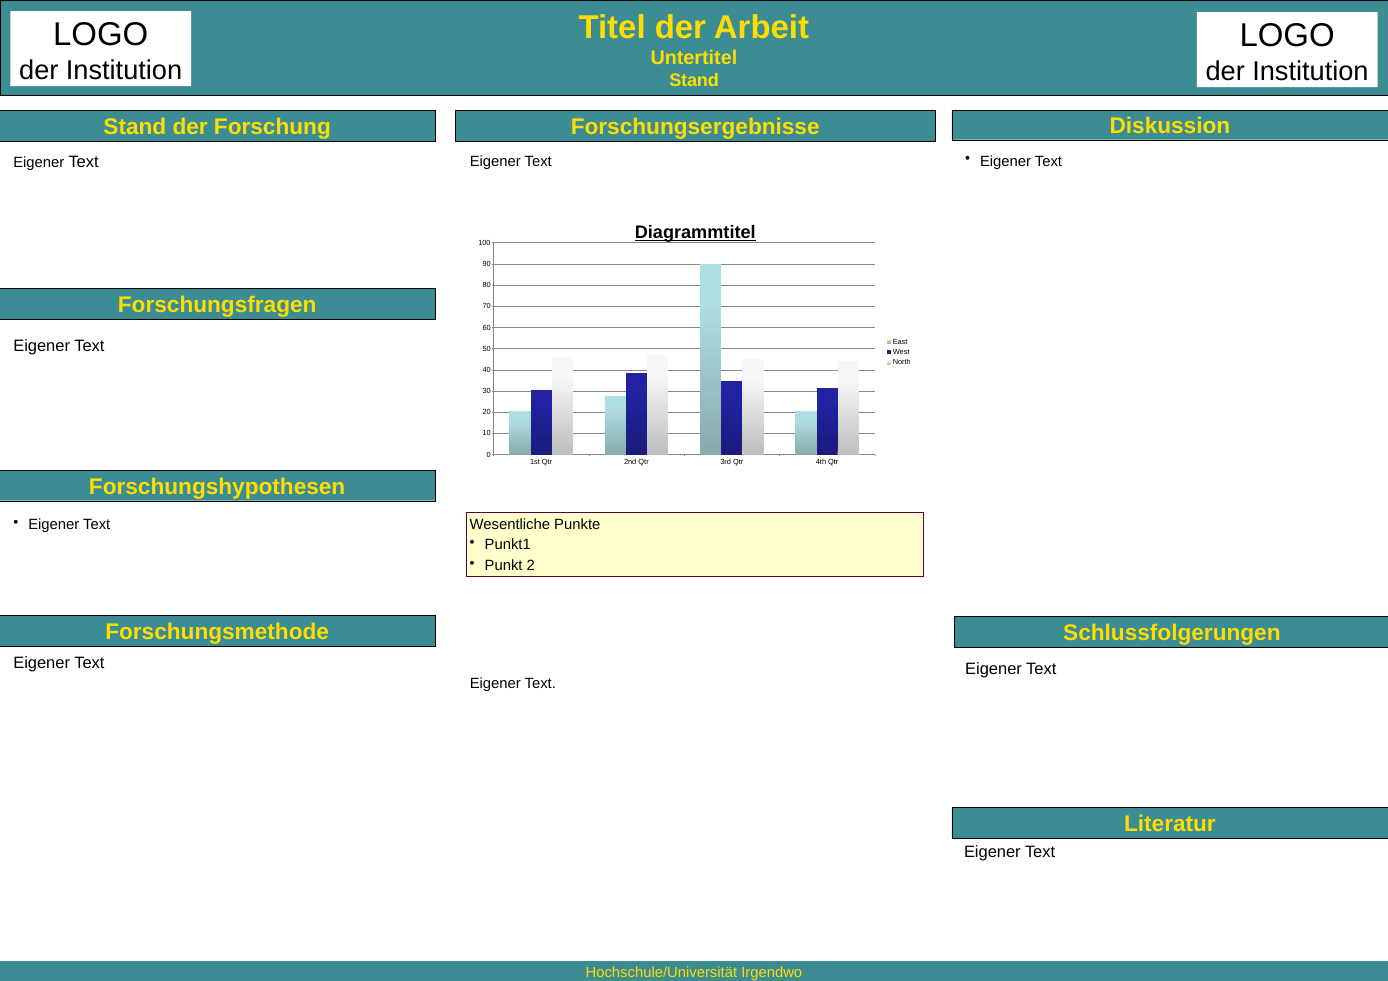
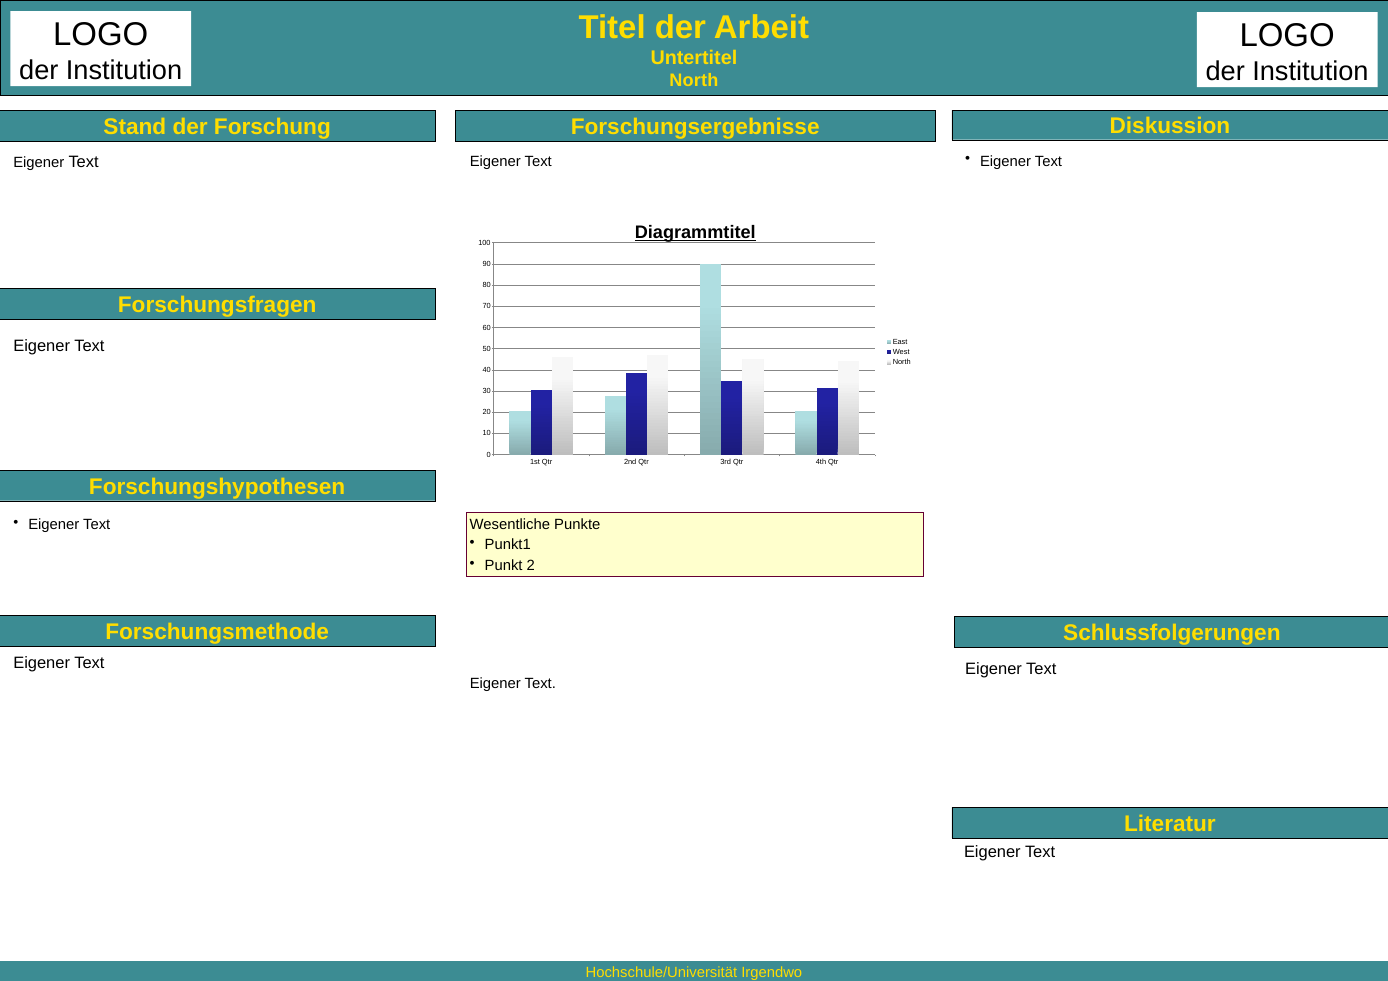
Stand at (694, 81): Stand -> North
